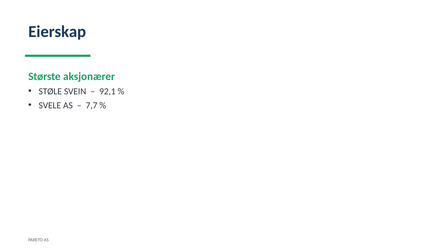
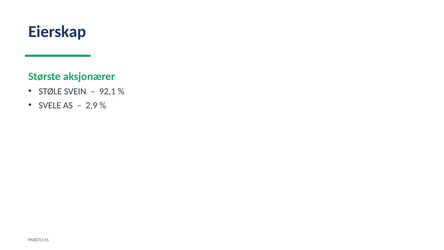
7,7: 7,7 -> 2,9
